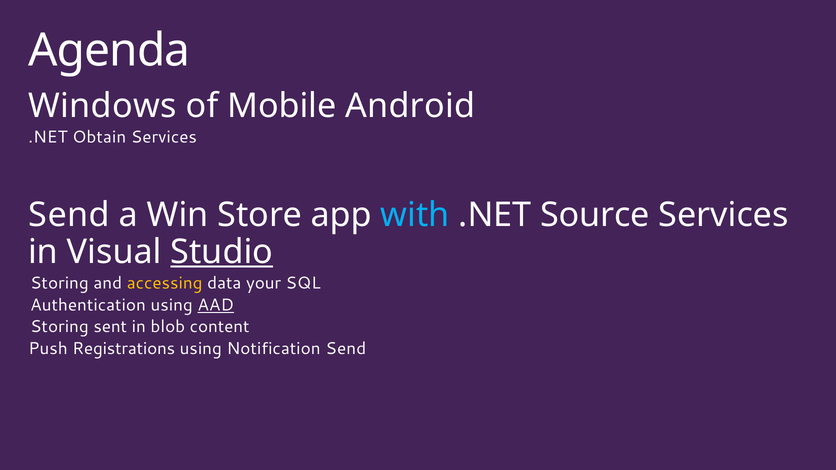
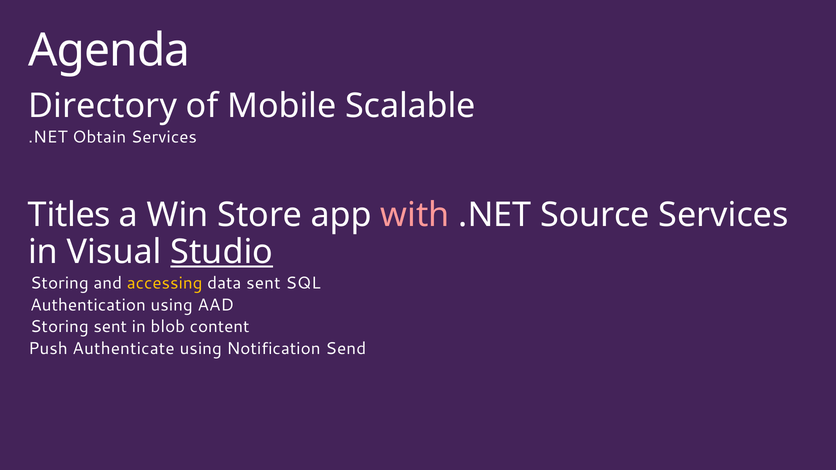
Windows: Windows -> Directory
Android: Android -> Scalable
Send at (69, 215): Send -> Titles
with colour: light blue -> pink
data your: your -> sent
AAD underline: present -> none
Registrations: Registrations -> Authenticate
